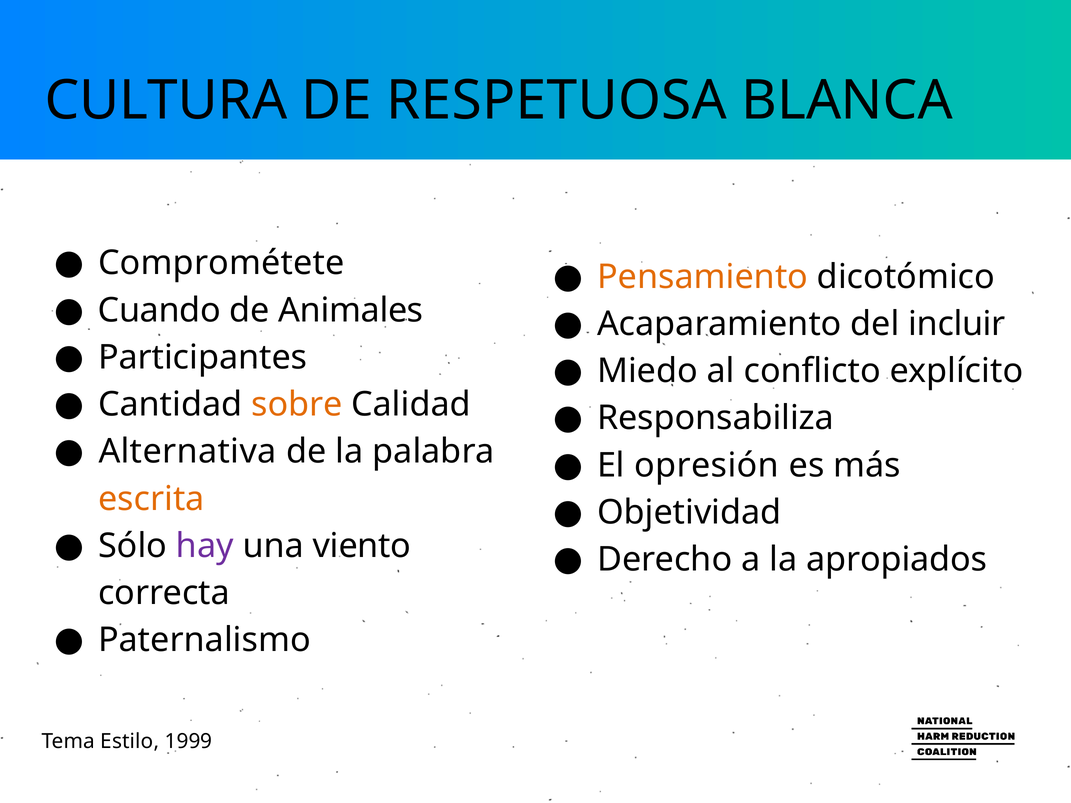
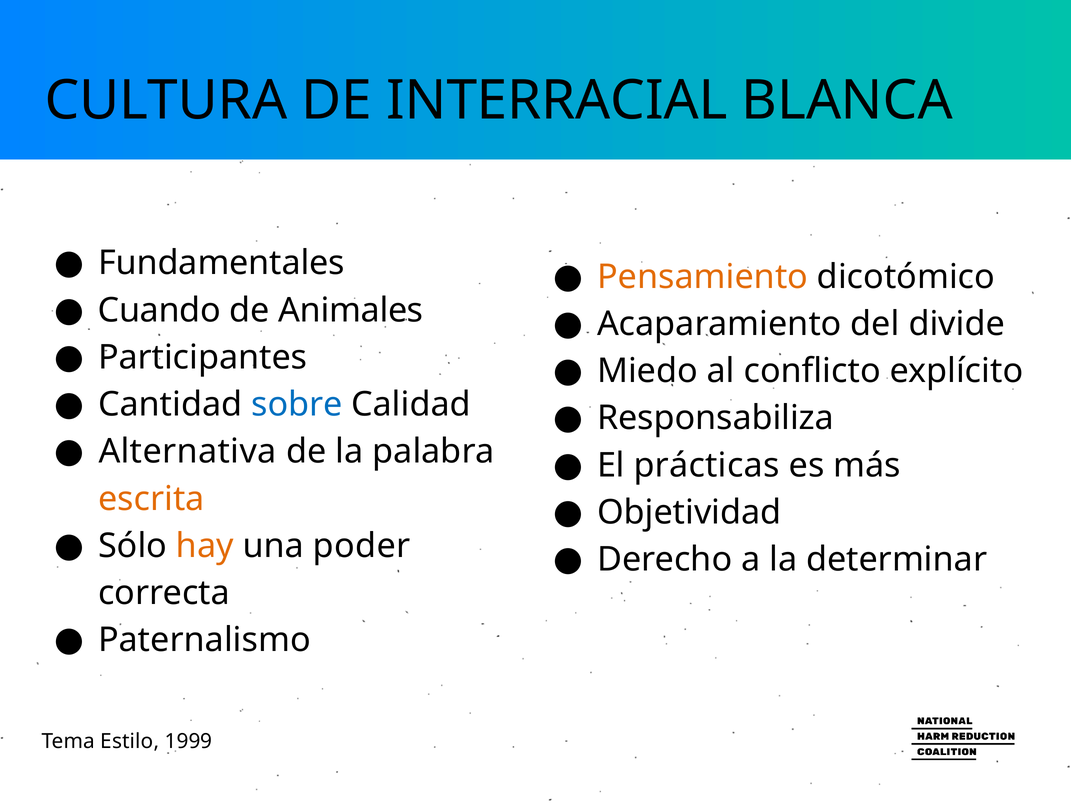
RESPETUOSA: RESPETUOSA -> INTERRACIAL
Comprométete: Comprométete -> Fundamentales
incluir: incluir -> divide
sobre colour: orange -> blue
opresión: opresión -> prácticas
hay colour: purple -> orange
viento: viento -> poder
apropiados: apropiados -> determinar
